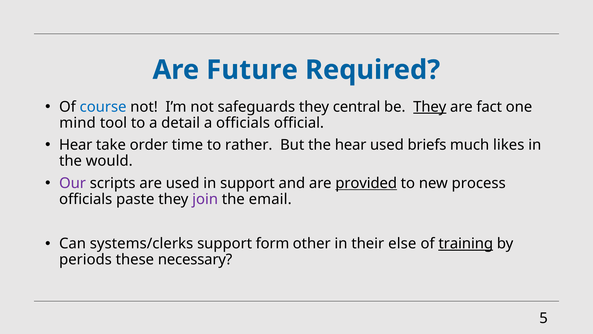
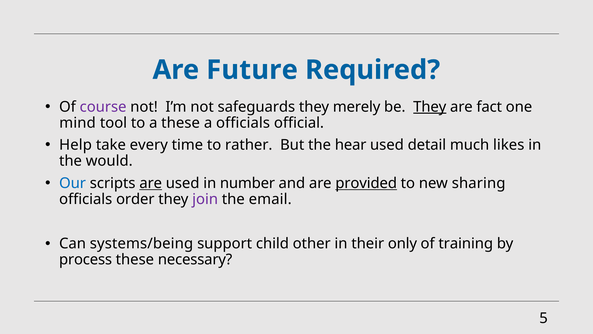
course colour: blue -> purple
central: central -> merely
a detail: detail -> these
Hear at (76, 145): Hear -> Help
order: order -> every
briefs: briefs -> detail
Our colour: purple -> blue
are at (151, 183) underline: none -> present
in support: support -> number
process: process -> sharing
paste: paste -> order
systems/clerks: systems/clerks -> systems/being
form: form -> child
else: else -> only
training underline: present -> none
periods: periods -> process
